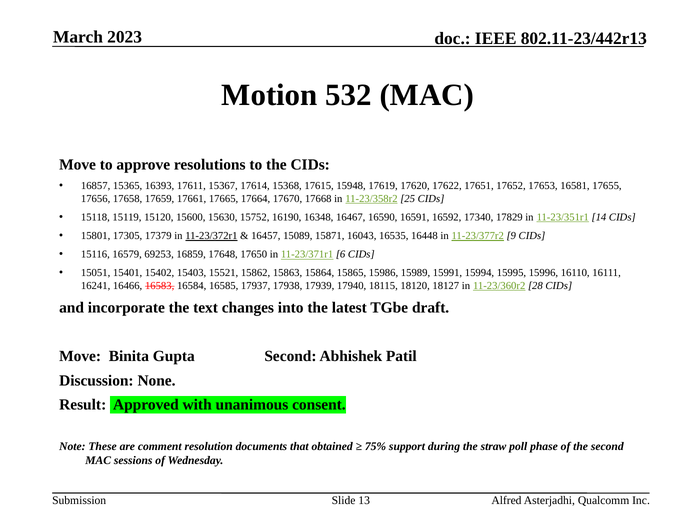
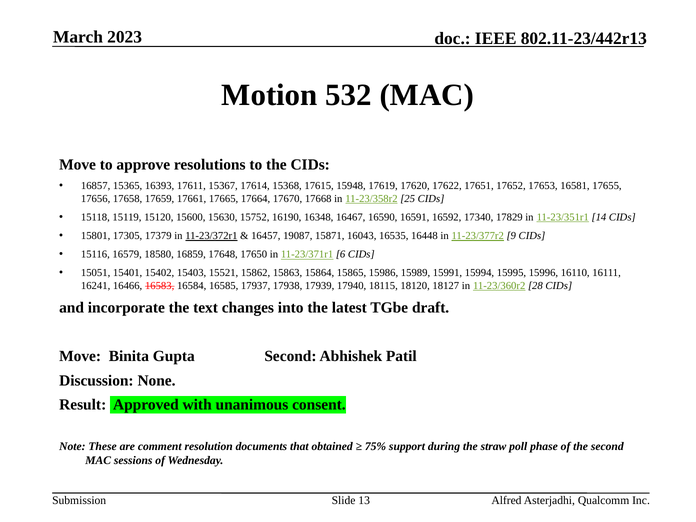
15089: 15089 -> 19087
69253: 69253 -> 18580
